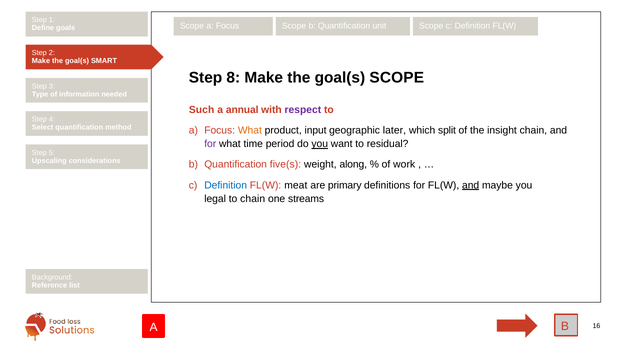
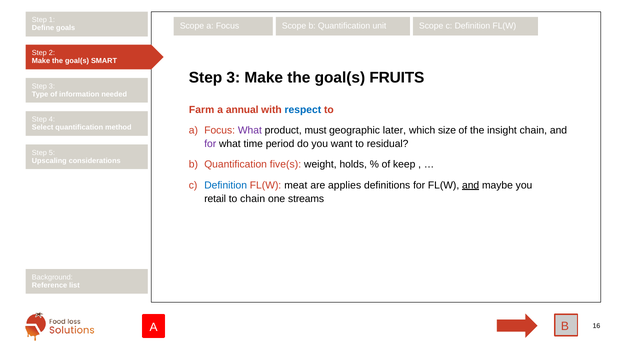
8 at (233, 78): 8 -> 3
goal(s SCOPE: SCOPE -> FRUITS
Such: Such -> Farm
respect colour: purple -> blue
What at (250, 130) colour: orange -> purple
input: input -> must
split: split -> size
you at (320, 144) underline: present -> none
along: along -> holds
work: work -> keep
primary: primary -> applies
legal: legal -> retail
